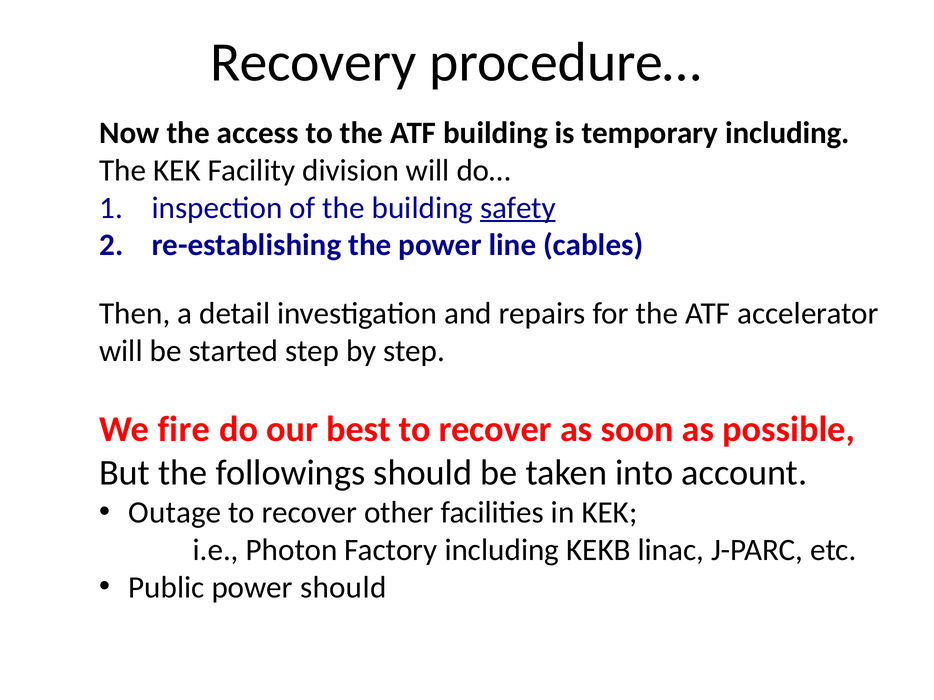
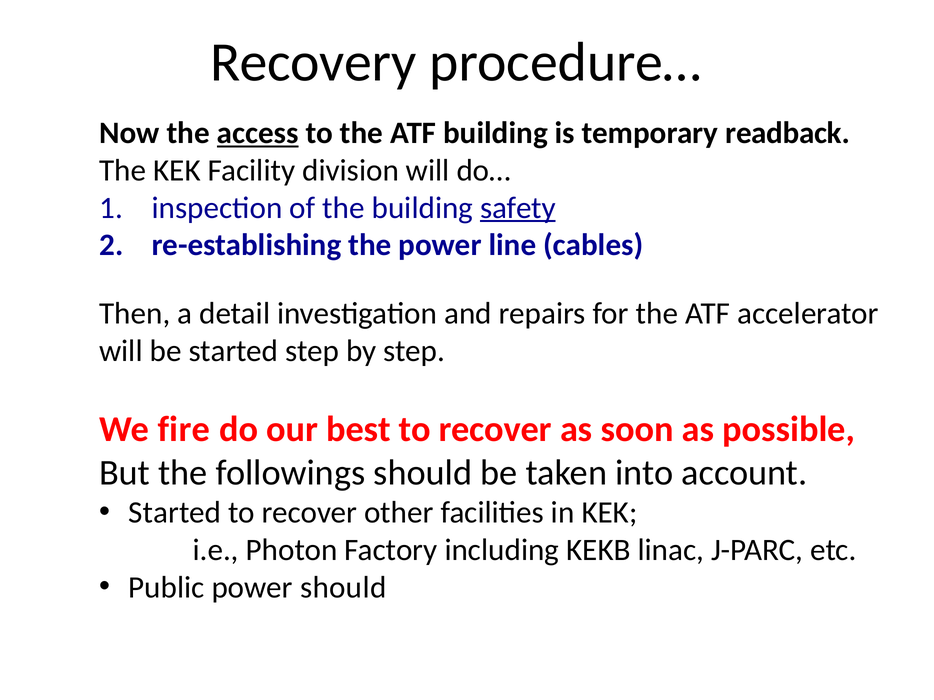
access underline: none -> present
temporary including: including -> readback
Outage at (175, 513): Outage -> Started
